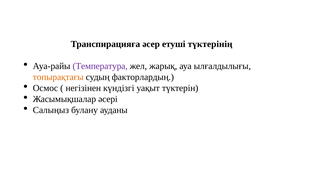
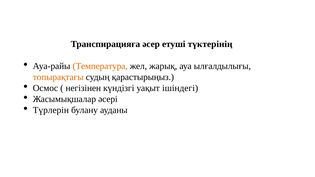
Температура colour: purple -> orange
факторлардың: факторлардың -> қарастырыңыз
түктерін: түктерін -> ішіндегі
Салыңыз: Салыңыз -> Түрлерін
